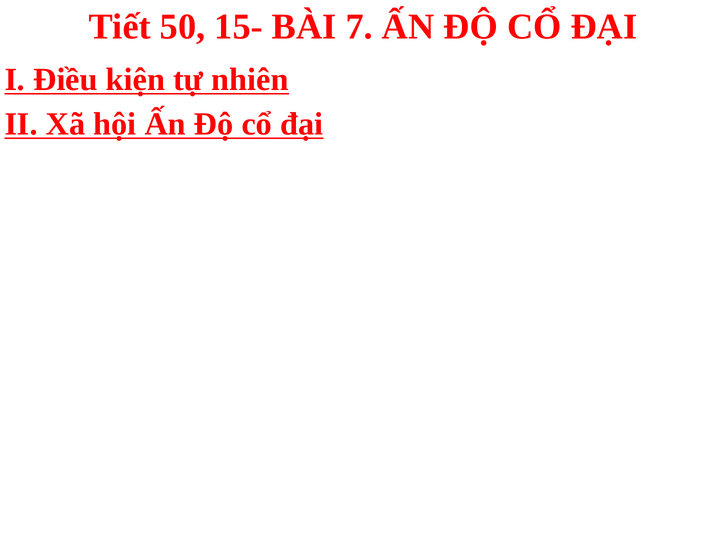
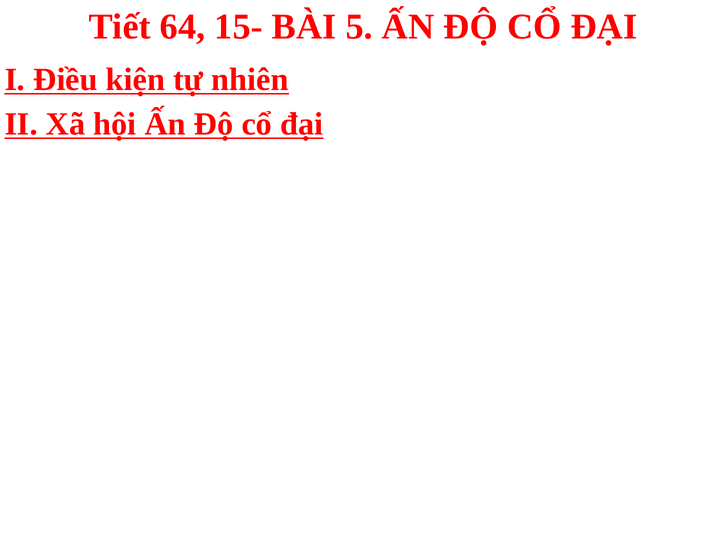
50: 50 -> 64
7: 7 -> 5
